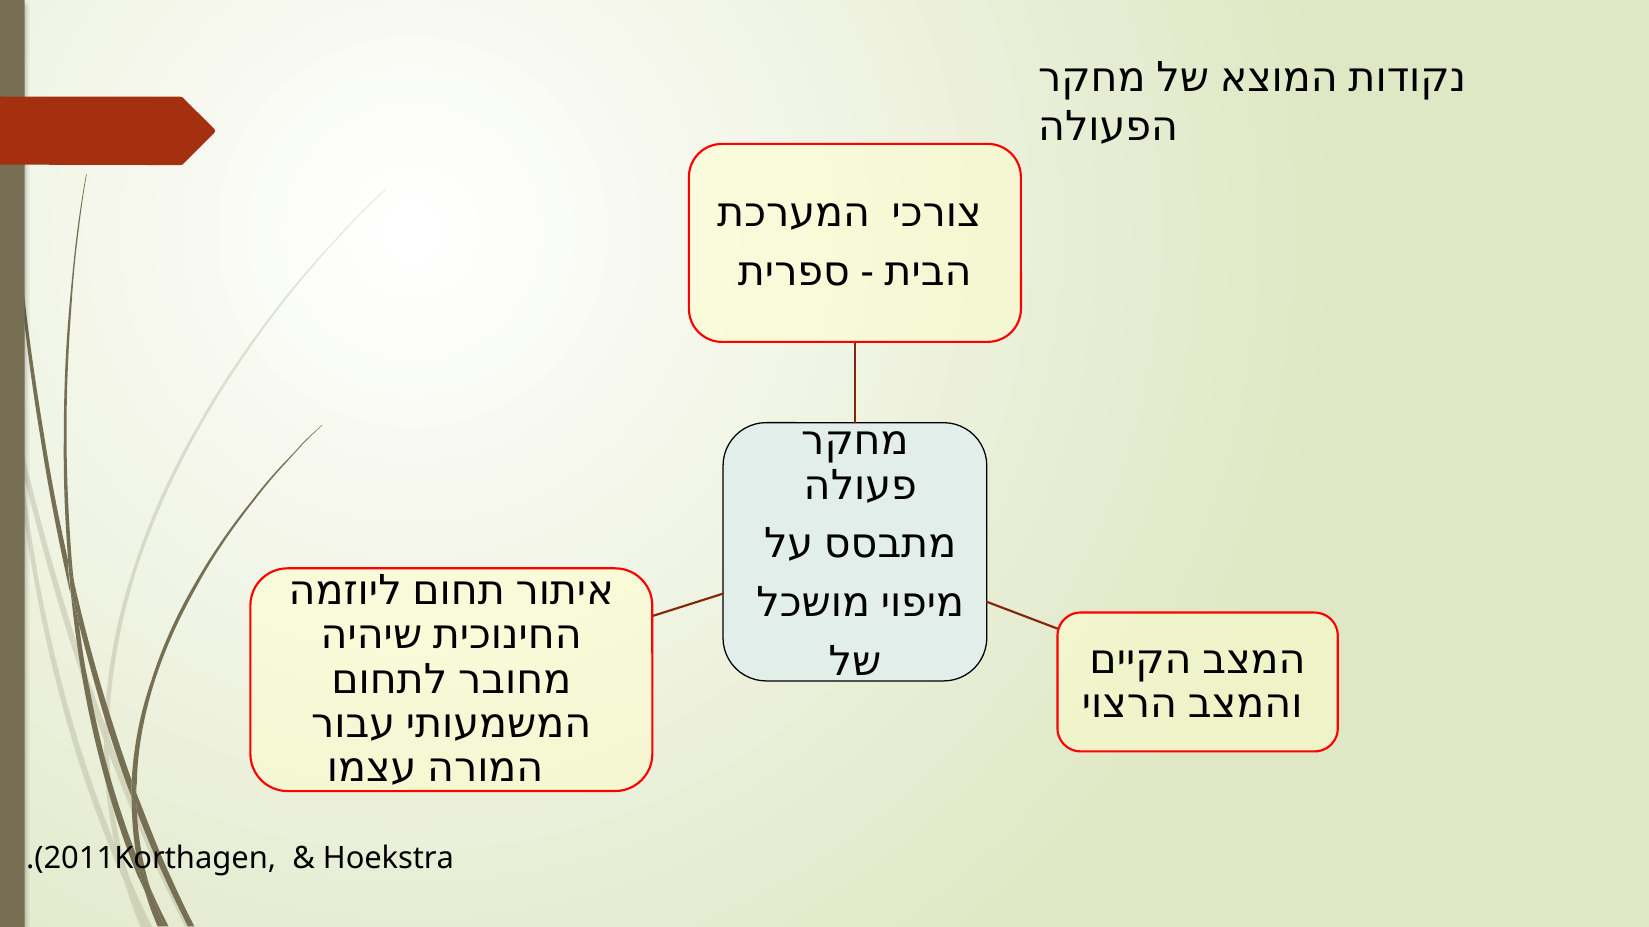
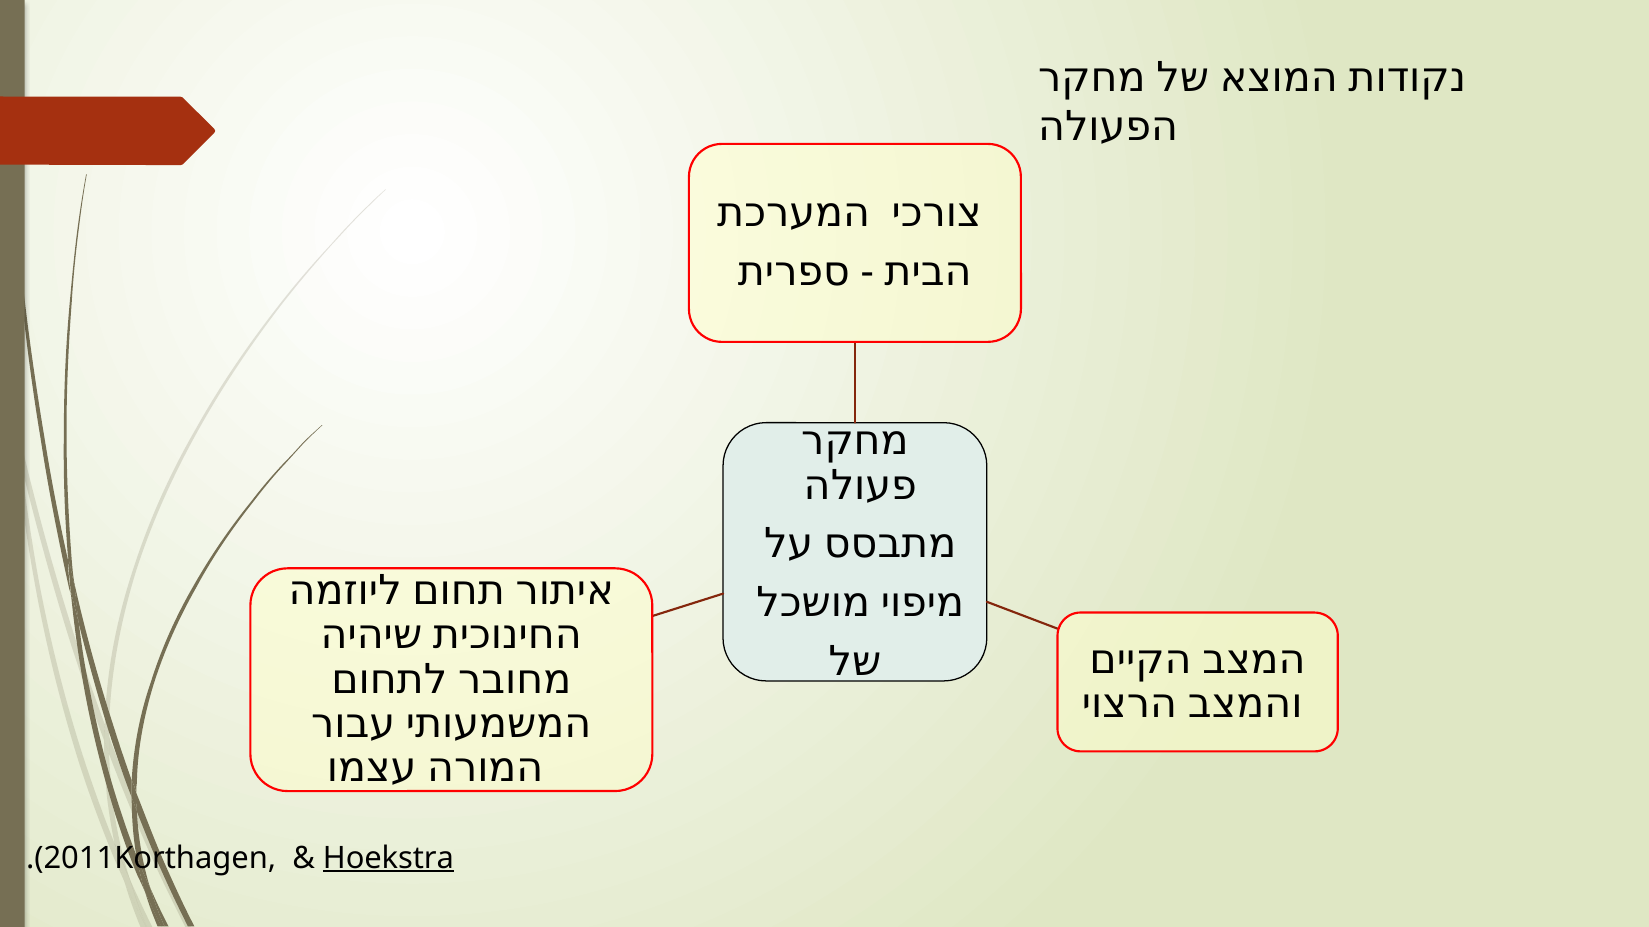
Hoekstra underline: none -> present
